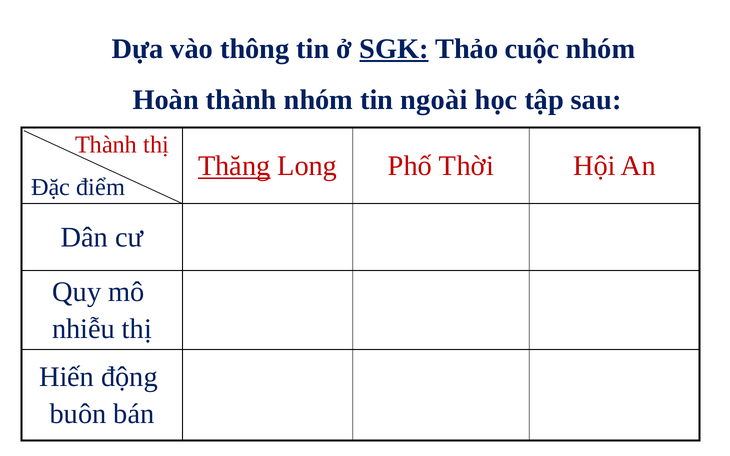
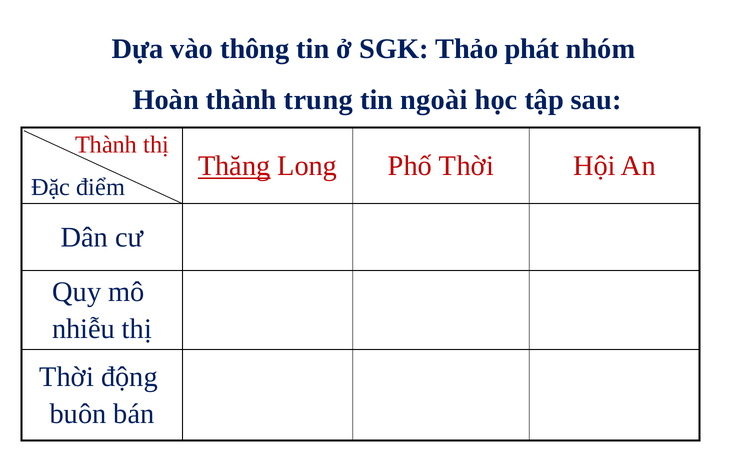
SGK underline: present -> none
cuộc: cuộc -> phát
thành nhóm: nhóm -> trung
Hiến at (67, 377): Hiến -> Thời
